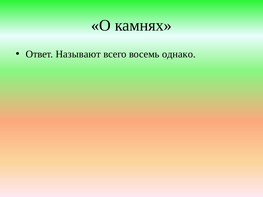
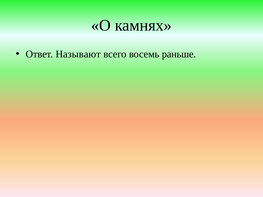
однако: однако -> раньше
